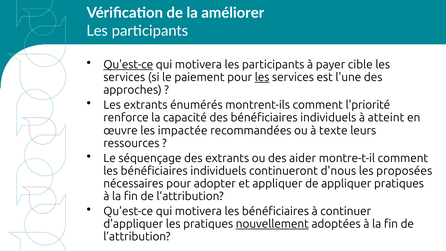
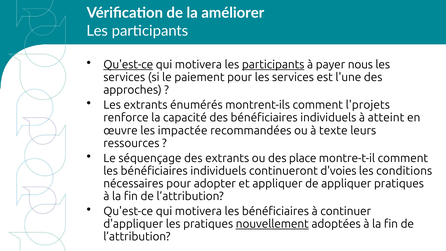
participants at (273, 65) underline: none -> present
cible: cible -> nous
les at (262, 77) underline: present -> none
l'priorité: l'priorité -> l'projets
aider: aider -> place
d'nous: d'nous -> d'voies
proposées: proposées -> conditions
